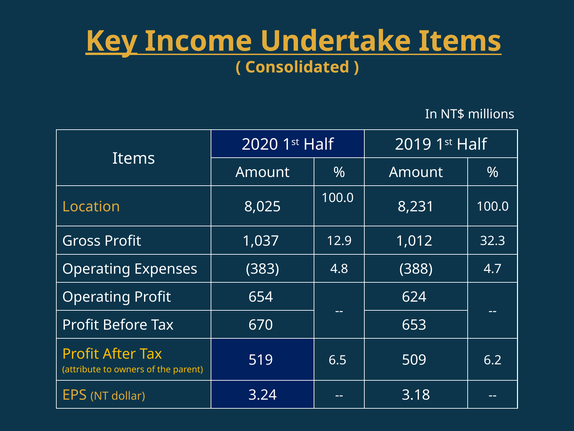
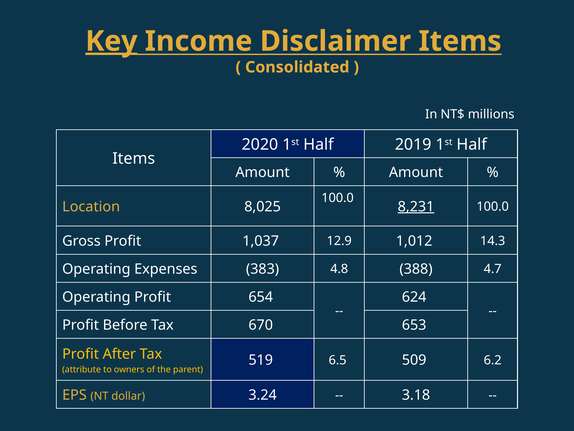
Undertake: Undertake -> Disclaimer
8,231 underline: none -> present
32.3: 32.3 -> 14.3
